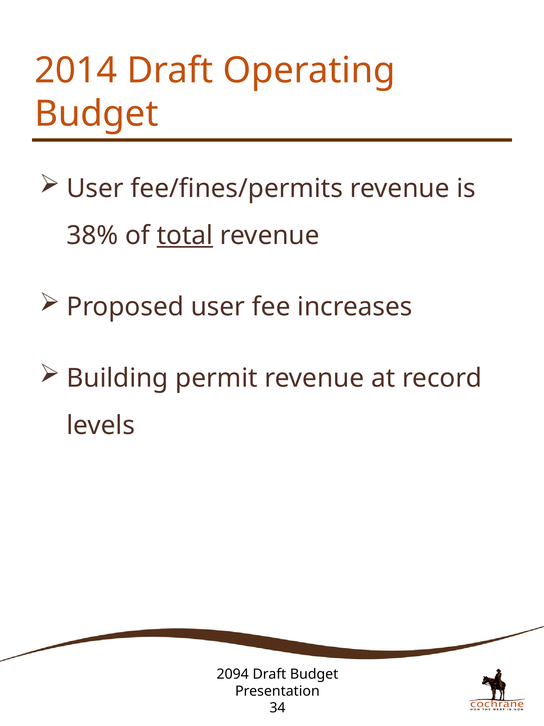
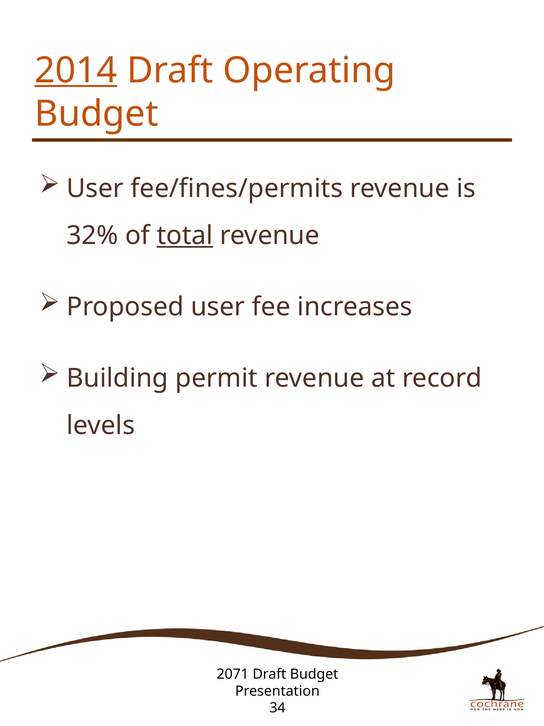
2014 underline: none -> present
38%: 38% -> 32%
2094: 2094 -> 2071
